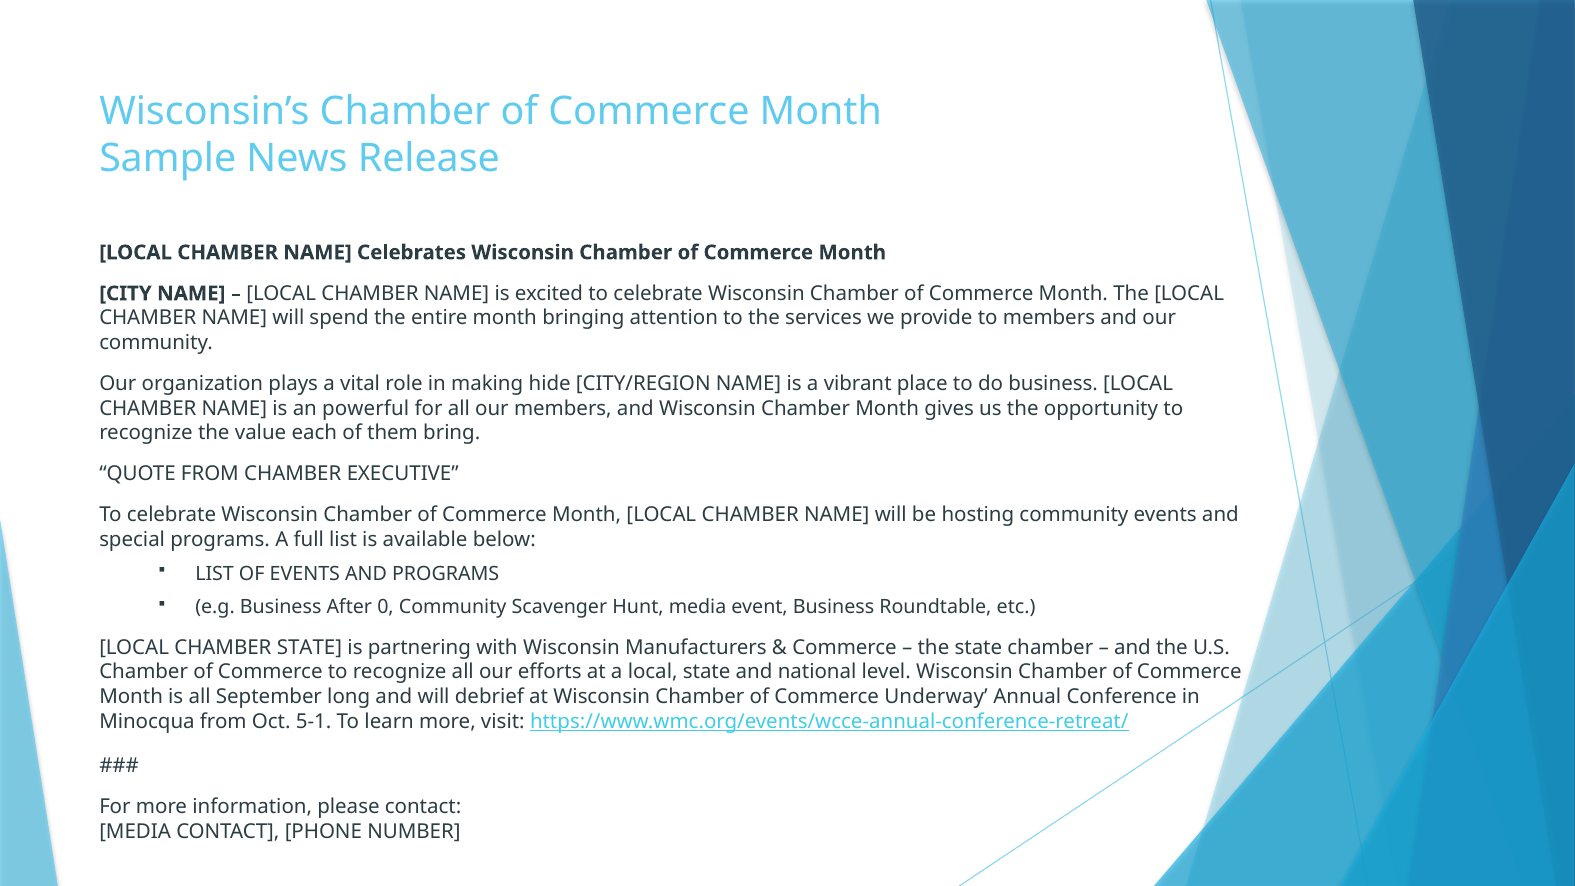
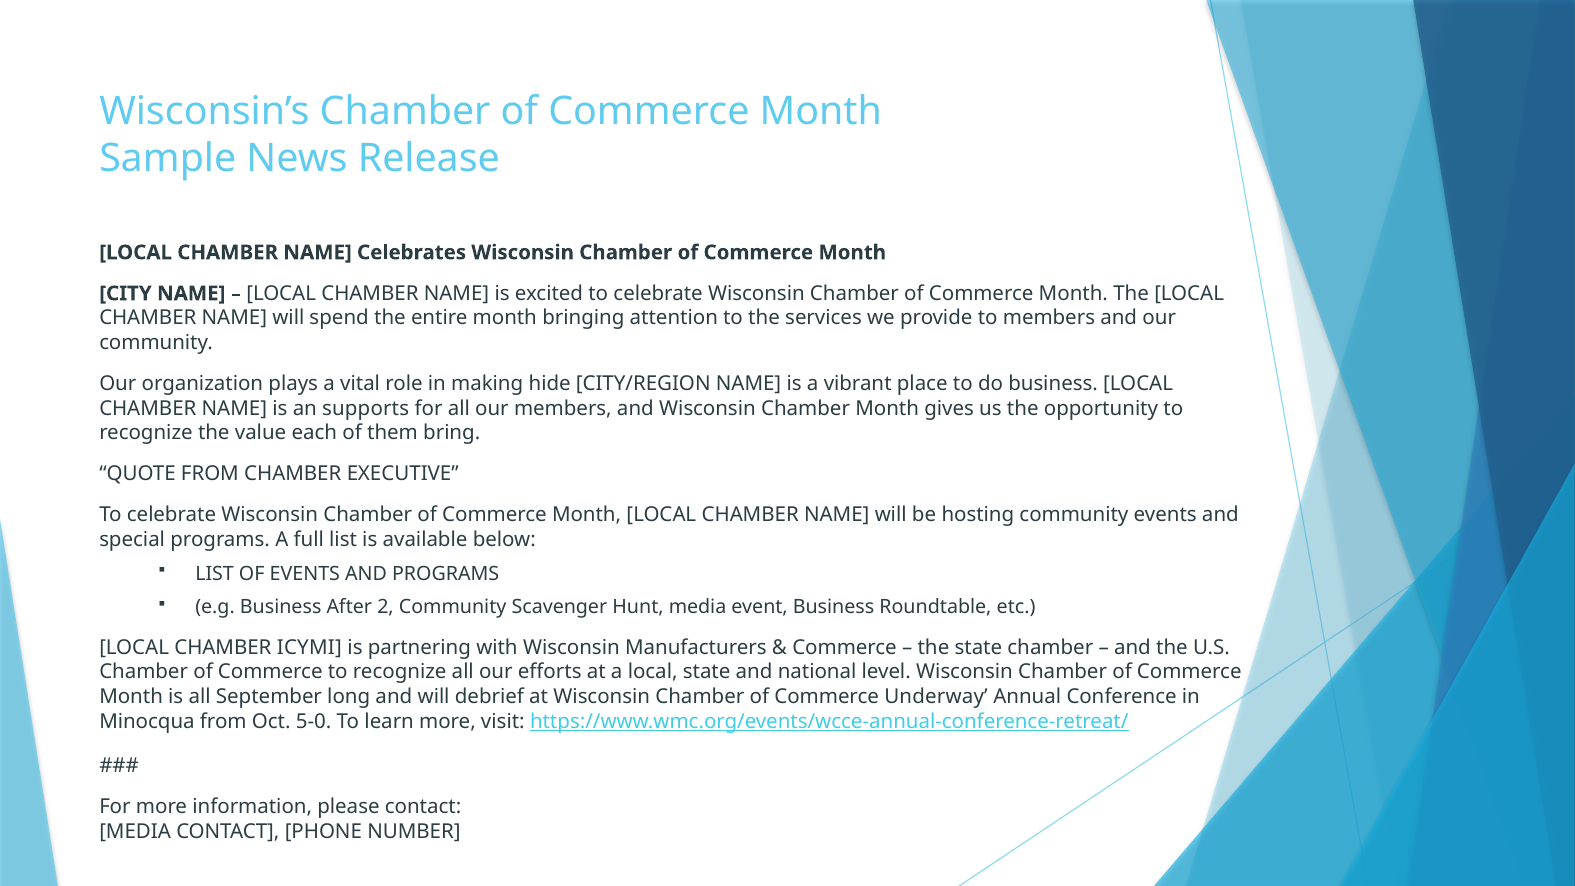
powerful: powerful -> supports
0: 0 -> 2
CHAMBER STATE: STATE -> ICYMI
5-1: 5-1 -> 5-0
